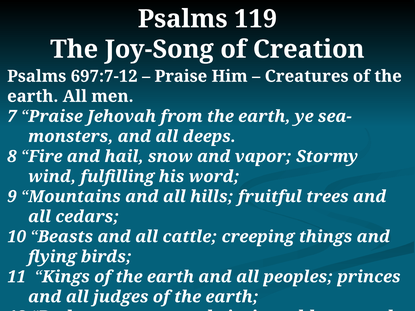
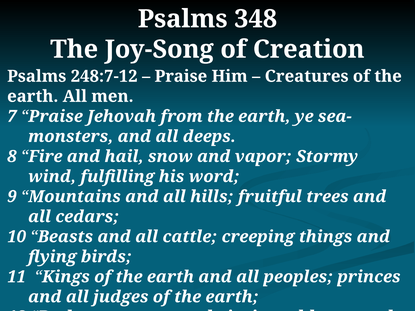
119: 119 -> 348
697:7-12: 697:7-12 -> 248:7-12
